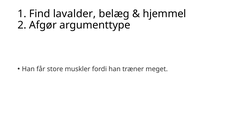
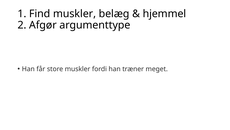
Find lavalder: lavalder -> muskler
